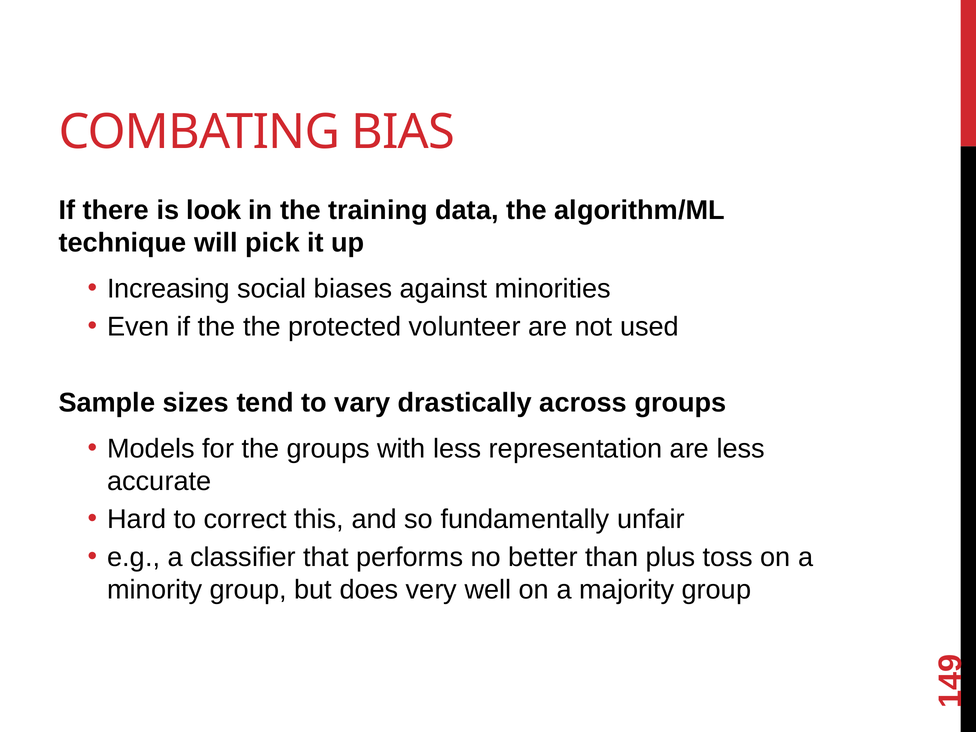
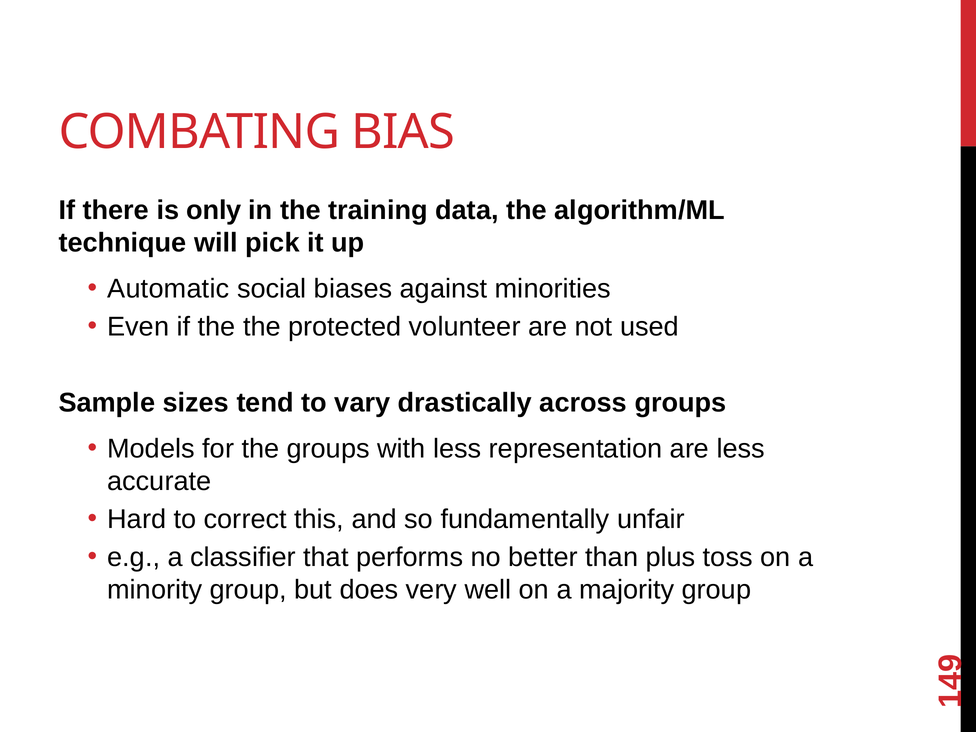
look: look -> only
Increasing: Increasing -> Automatic
